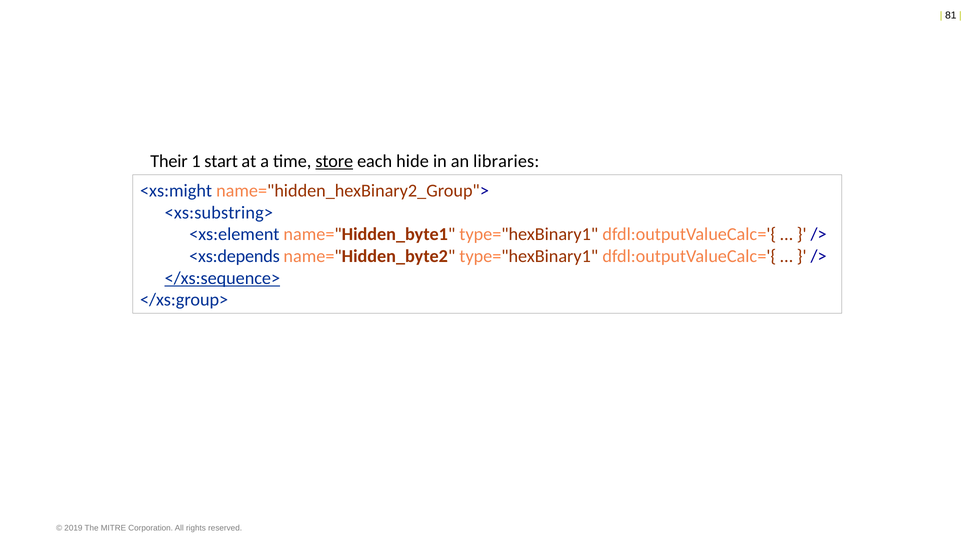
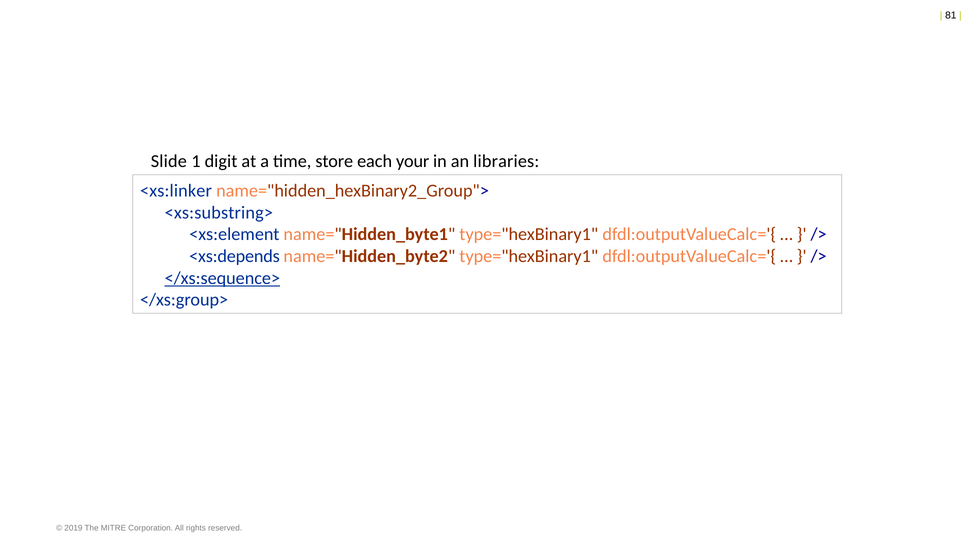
Their: Their -> Slide
start: start -> digit
store underline: present -> none
hide: hide -> your
<xs:might: <xs:might -> <xs:linker
